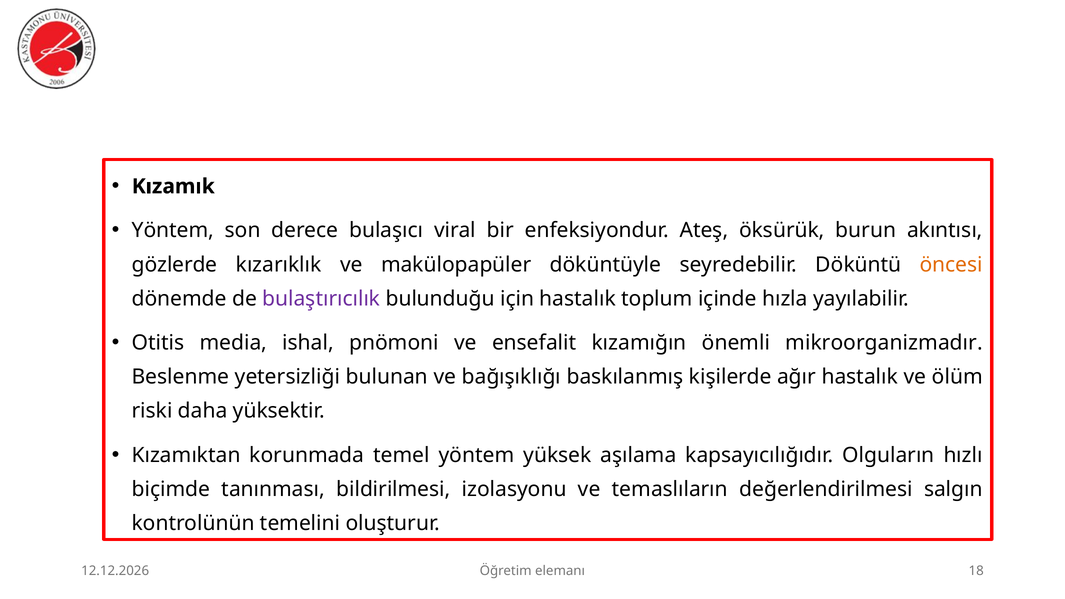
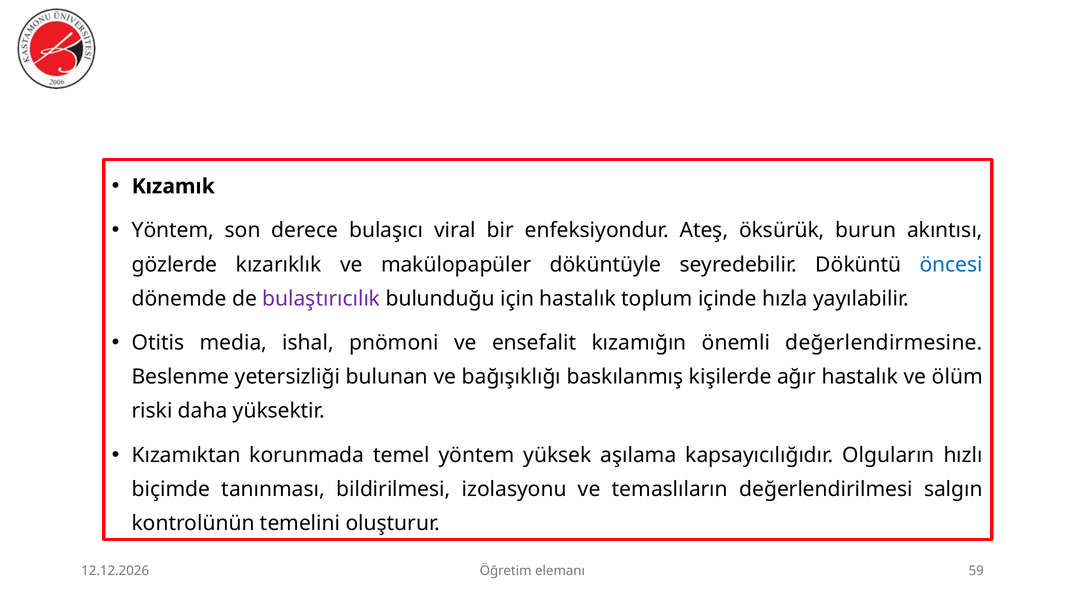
öncesi colour: orange -> blue
mikroorganizmadır: mikroorganizmadır -> değerlendirmesine
18: 18 -> 59
